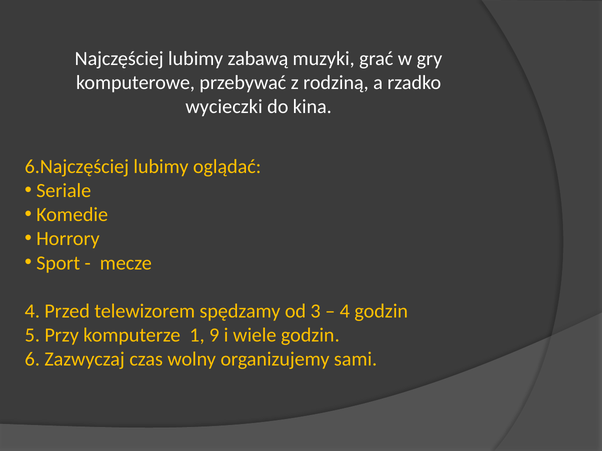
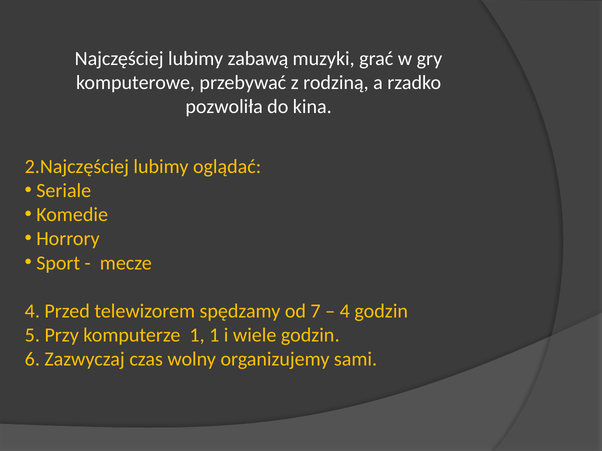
wycieczki: wycieczki -> pozwoliła
6.Najczęściej: 6.Najczęściej -> 2.Najczęściej
3: 3 -> 7
1 9: 9 -> 1
